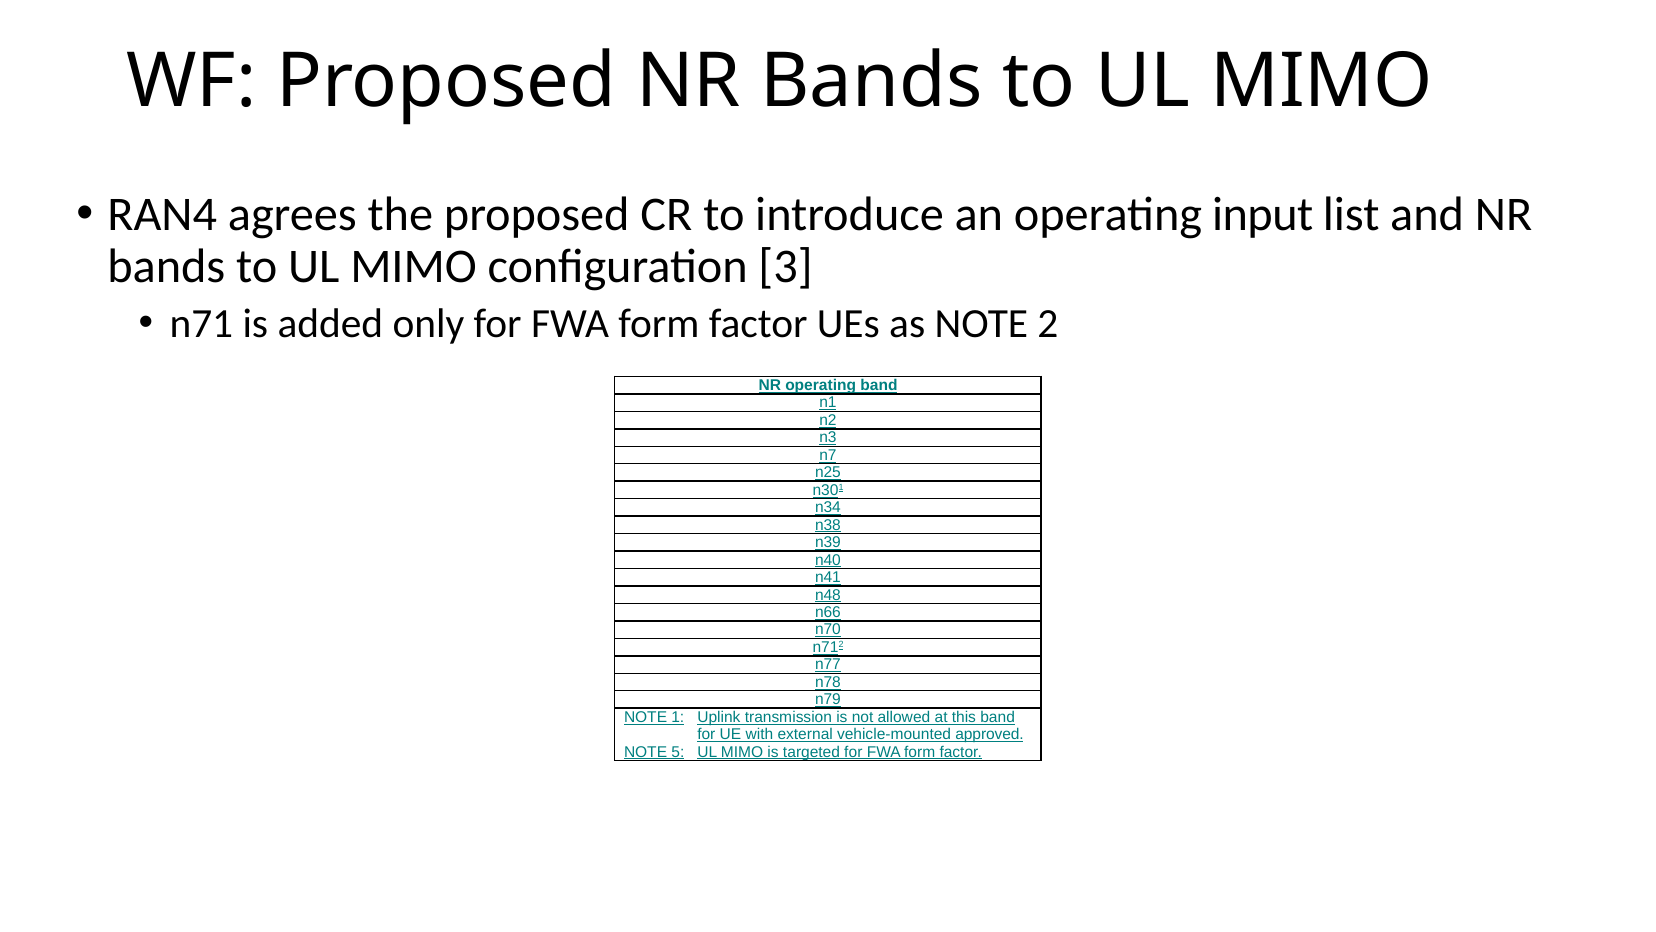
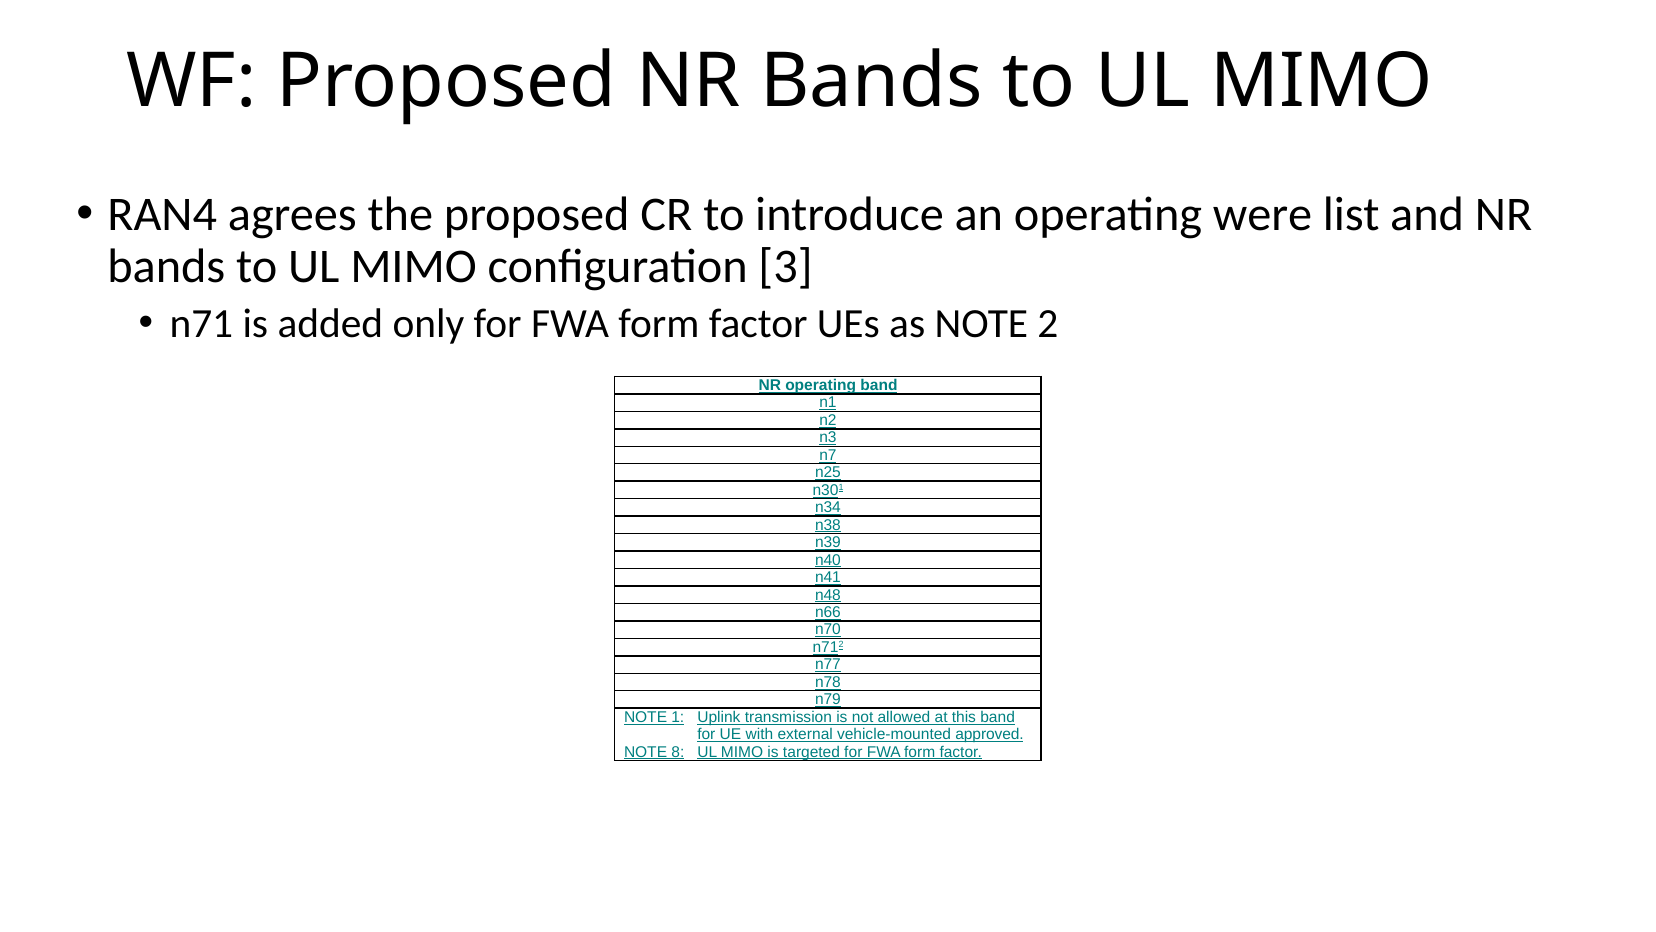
input: input -> were
5: 5 -> 8
